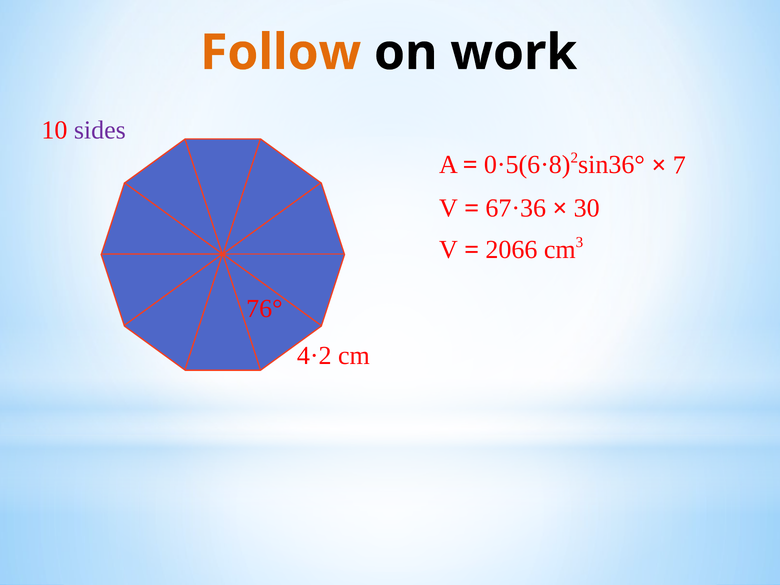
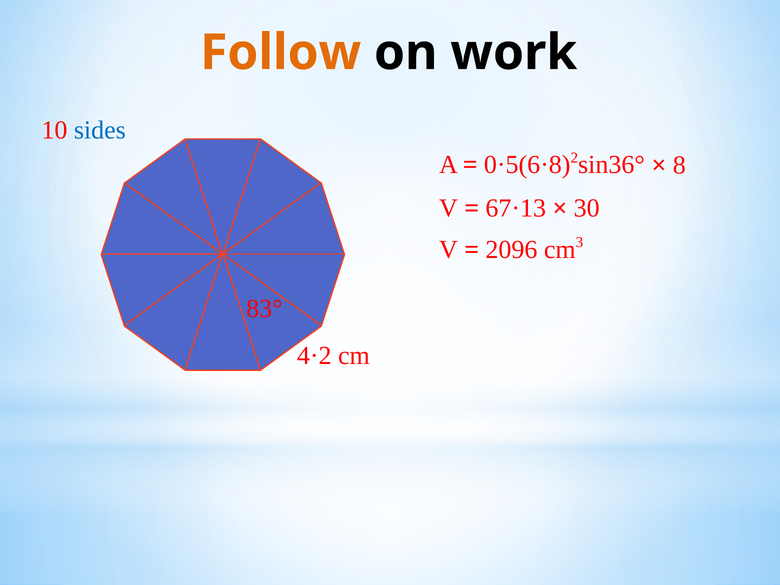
sides colour: purple -> blue
7: 7 -> 8
67·36: 67·36 -> 67·13
2066: 2066 -> 2096
76°: 76° -> 83°
